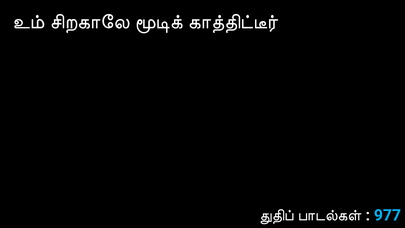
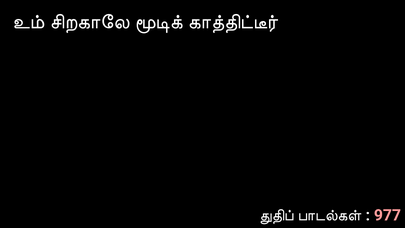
977 colour: light blue -> pink
